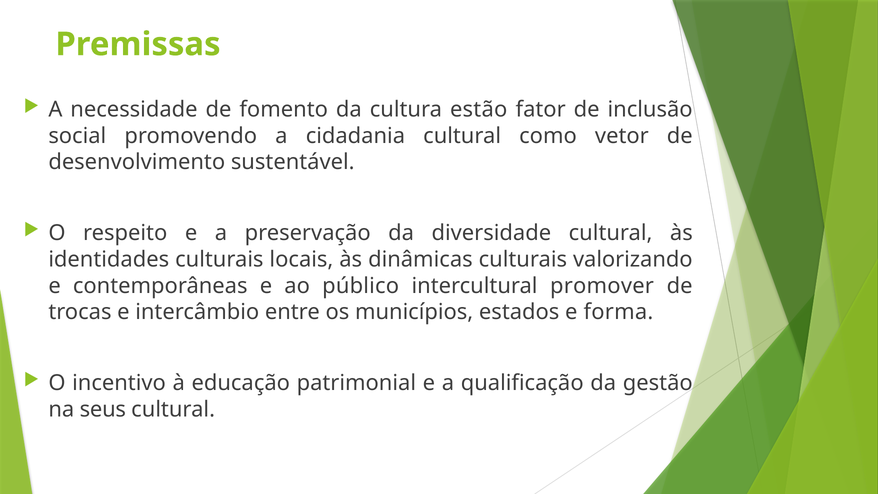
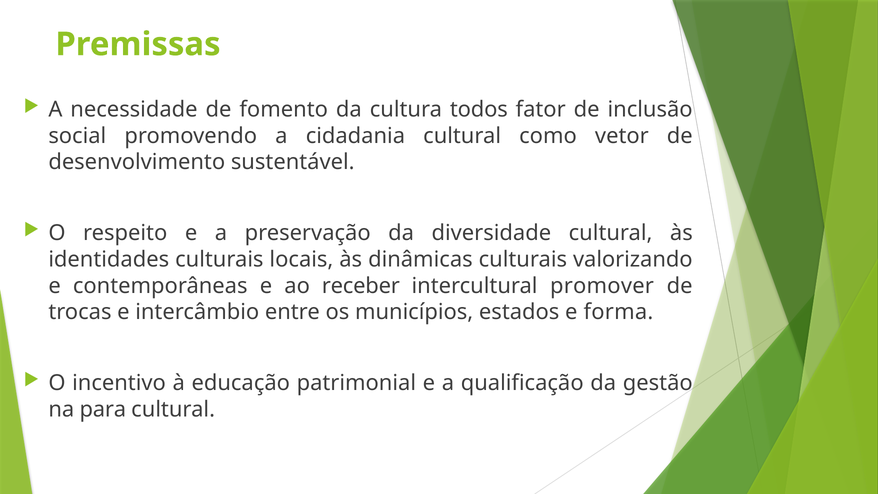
estão: estão -> todos
público: público -> receber
seus: seus -> para
